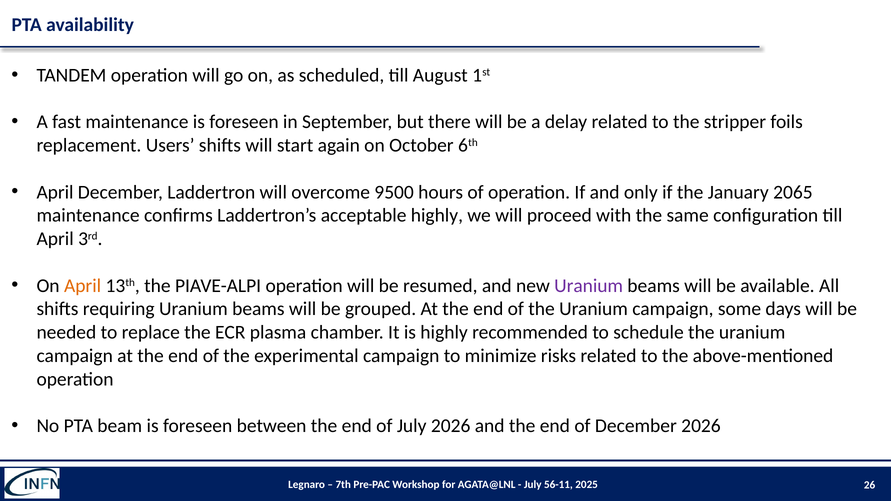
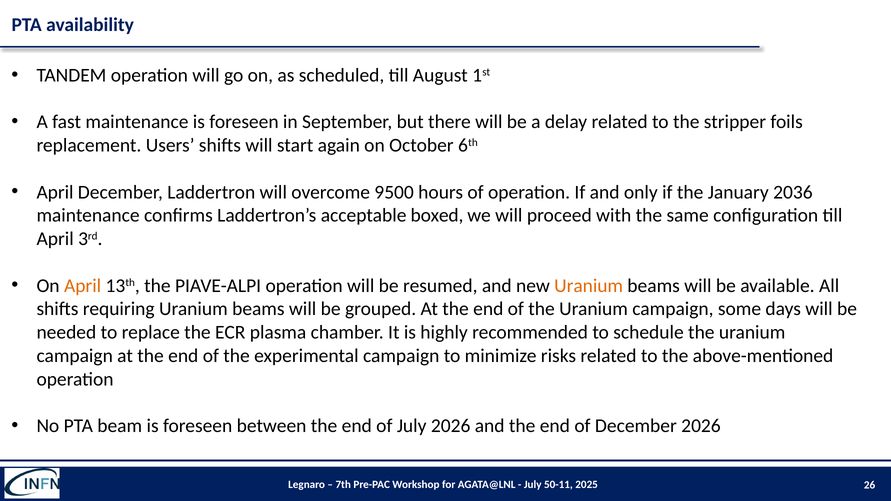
2065: 2065 -> 2036
acceptable highly: highly -> boxed
Uranium at (589, 286) colour: purple -> orange
56-11: 56-11 -> 50-11
